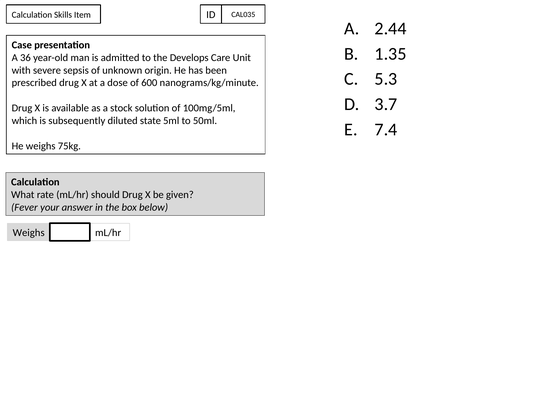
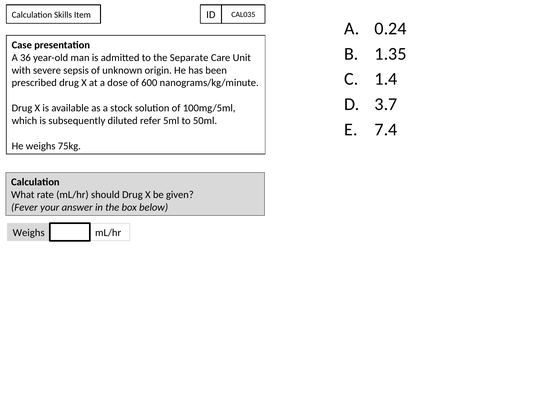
2.44: 2.44 -> 0.24
Develops: Develops -> Separate
5.3: 5.3 -> 1.4
state: state -> refer
